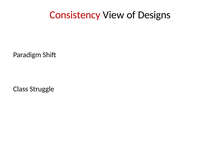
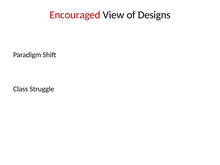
Consistency: Consistency -> Encouraged
